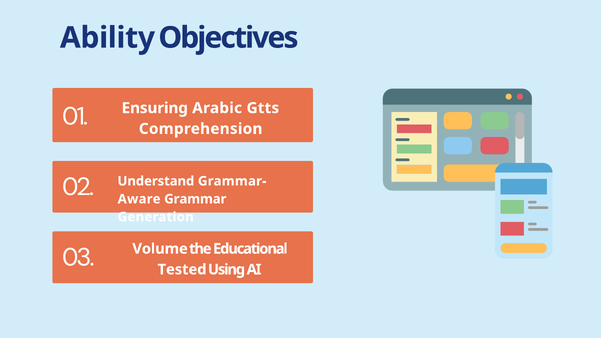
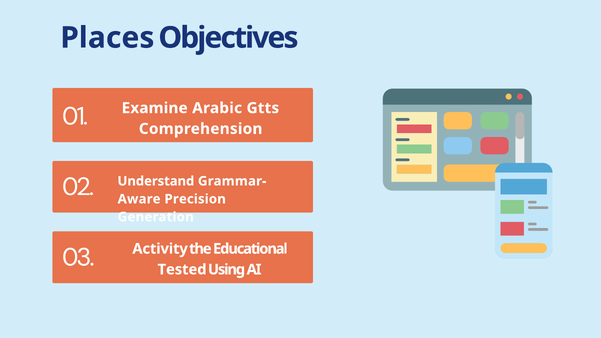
Ability: Ability -> Places
Ensuring: Ensuring -> Examine
Grammar: Grammar -> Precision
Volume: Volume -> Activity
